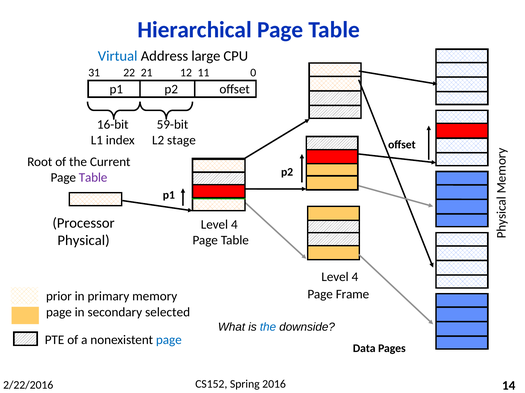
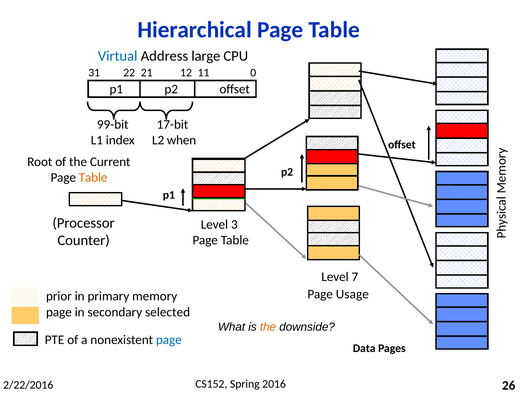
16-bit: 16-bit -> 99-bit
59-bit: 59-bit -> 17-bit
stage: stage -> when
Table at (93, 178) colour: purple -> orange
4 at (234, 225): 4 -> 3
Physical: Physical -> Counter
4 at (355, 277): 4 -> 7
Frame: Frame -> Usage
the at (268, 328) colour: blue -> orange
14: 14 -> 26
